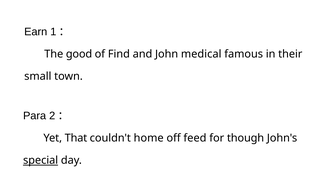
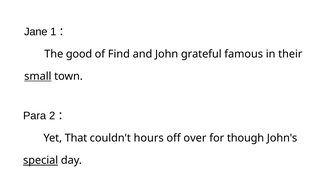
Earn: Earn -> Jane
medical: medical -> grateful
small underline: none -> present
home: home -> hours
feed: feed -> over
